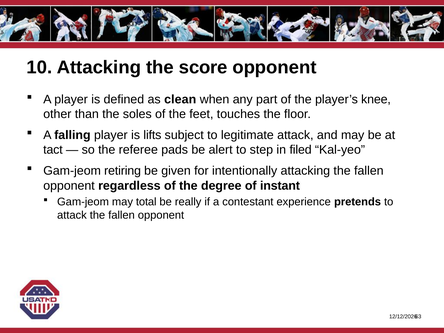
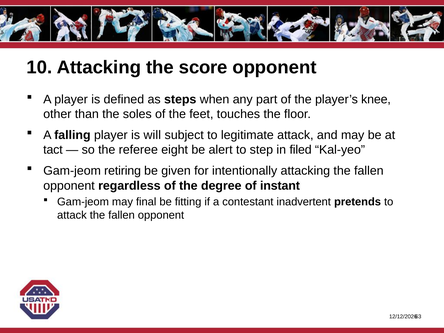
clean: clean -> steps
lifts: lifts -> will
pads: pads -> eight
total: total -> final
really: really -> fitting
experience: experience -> inadvertent
